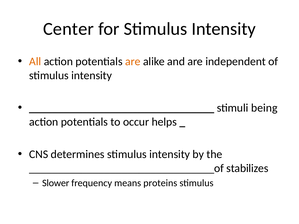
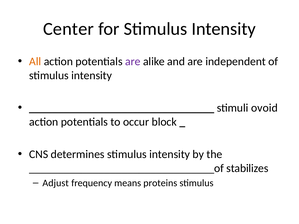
are at (133, 62) colour: orange -> purple
being: being -> ovoid
helps: helps -> block
Slower: Slower -> Adjust
